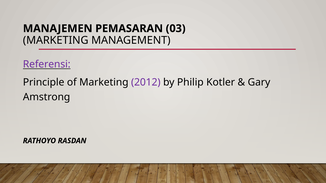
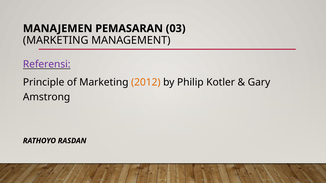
2012 colour: purple -> orange
